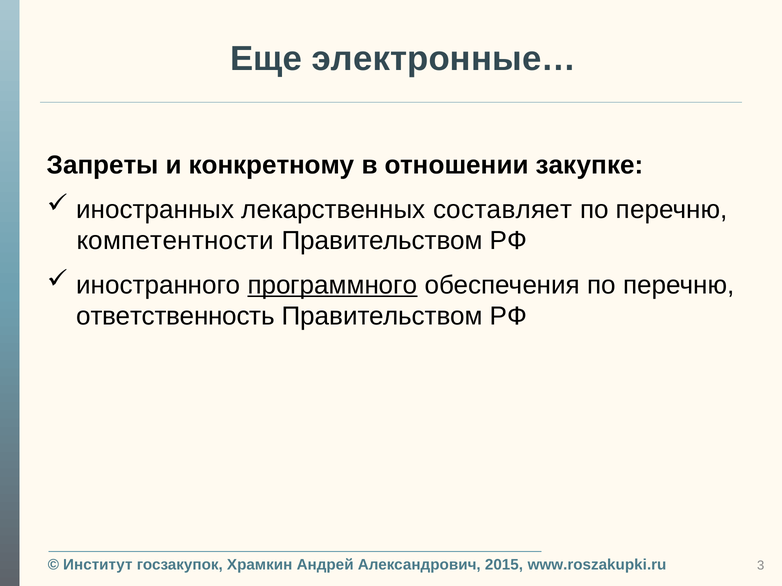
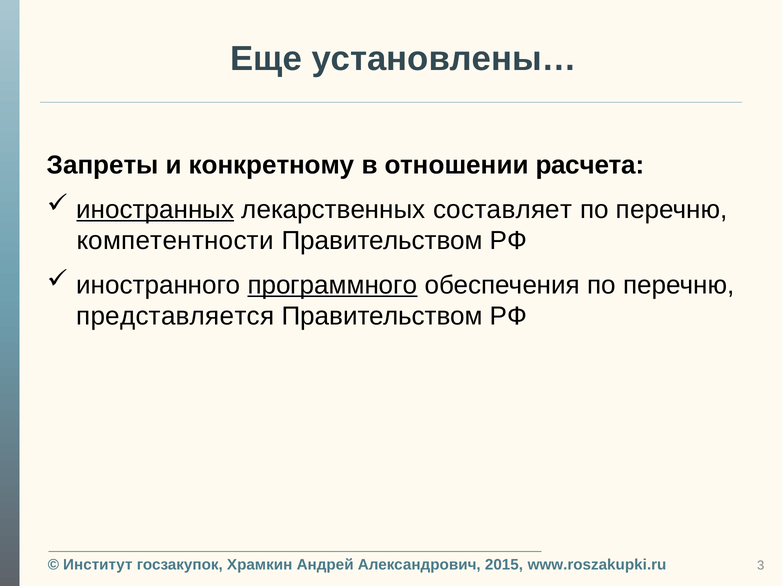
электронные…: электронные… -> установлены…
закупке: закупке -> расчета
иностранных underline: none -> present
ответственность: ответственность -> представляется
